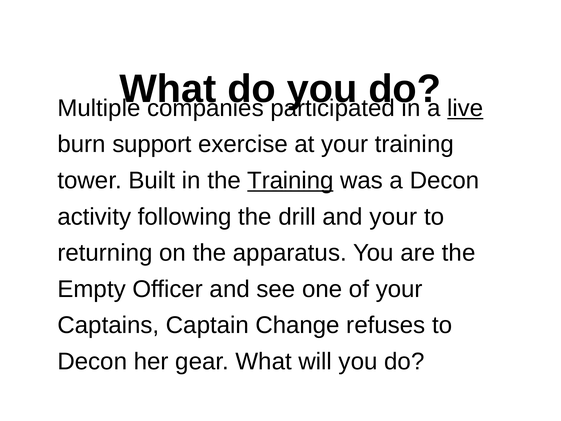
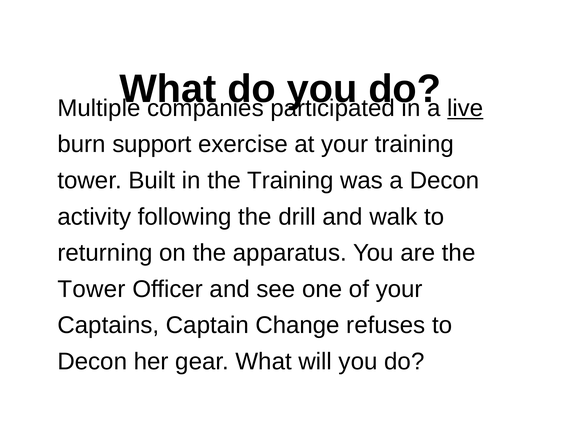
Training at (290, 180) underline: present -> none
and your: your -> walk
Empty at (92, 289): Empty -> Tower
